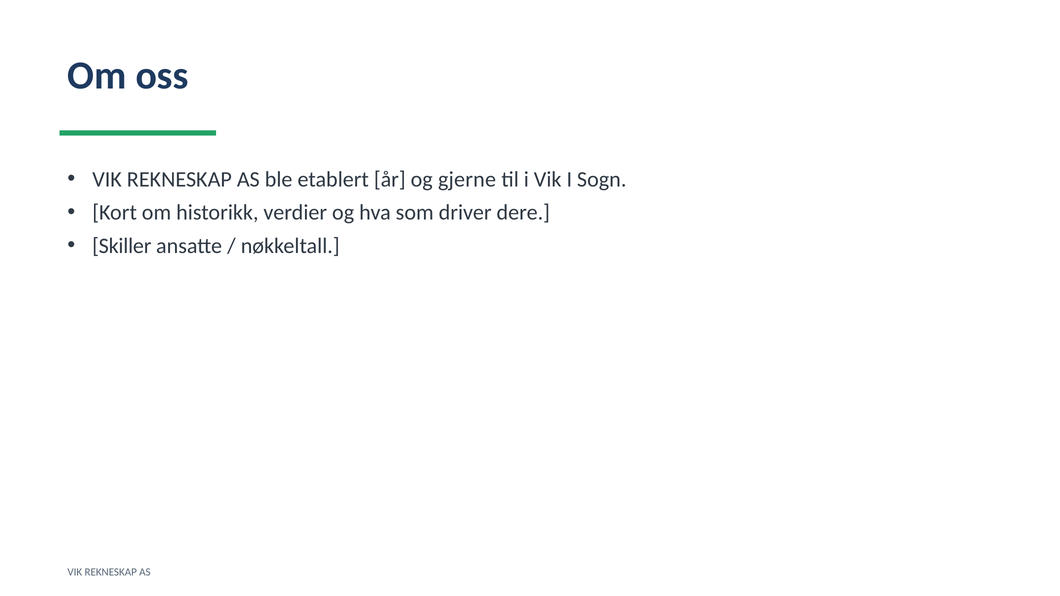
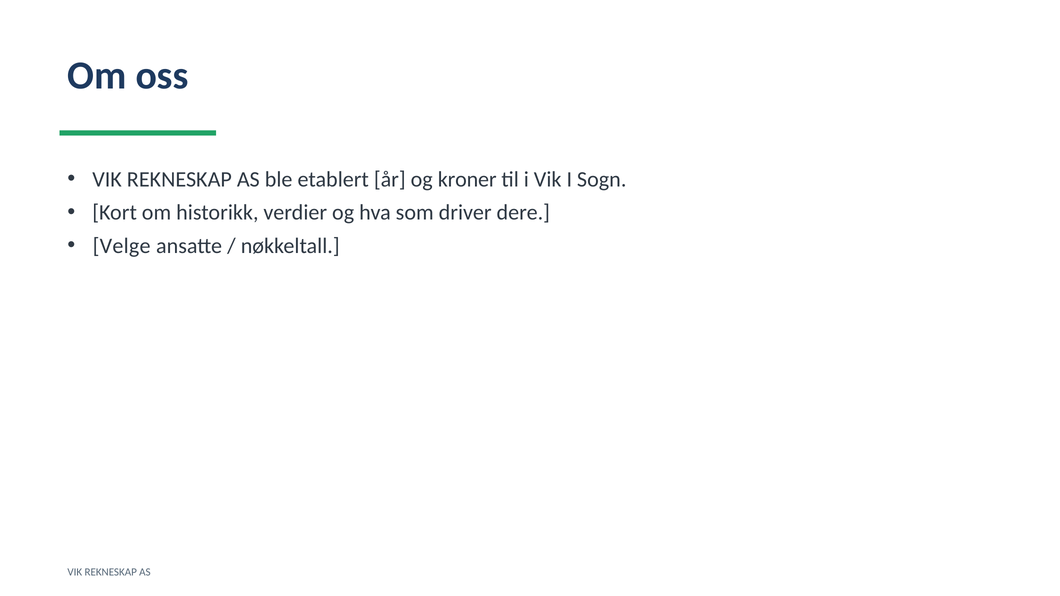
gjerne: gjerne -> kroner
Skiller: Skiller -> Velge
